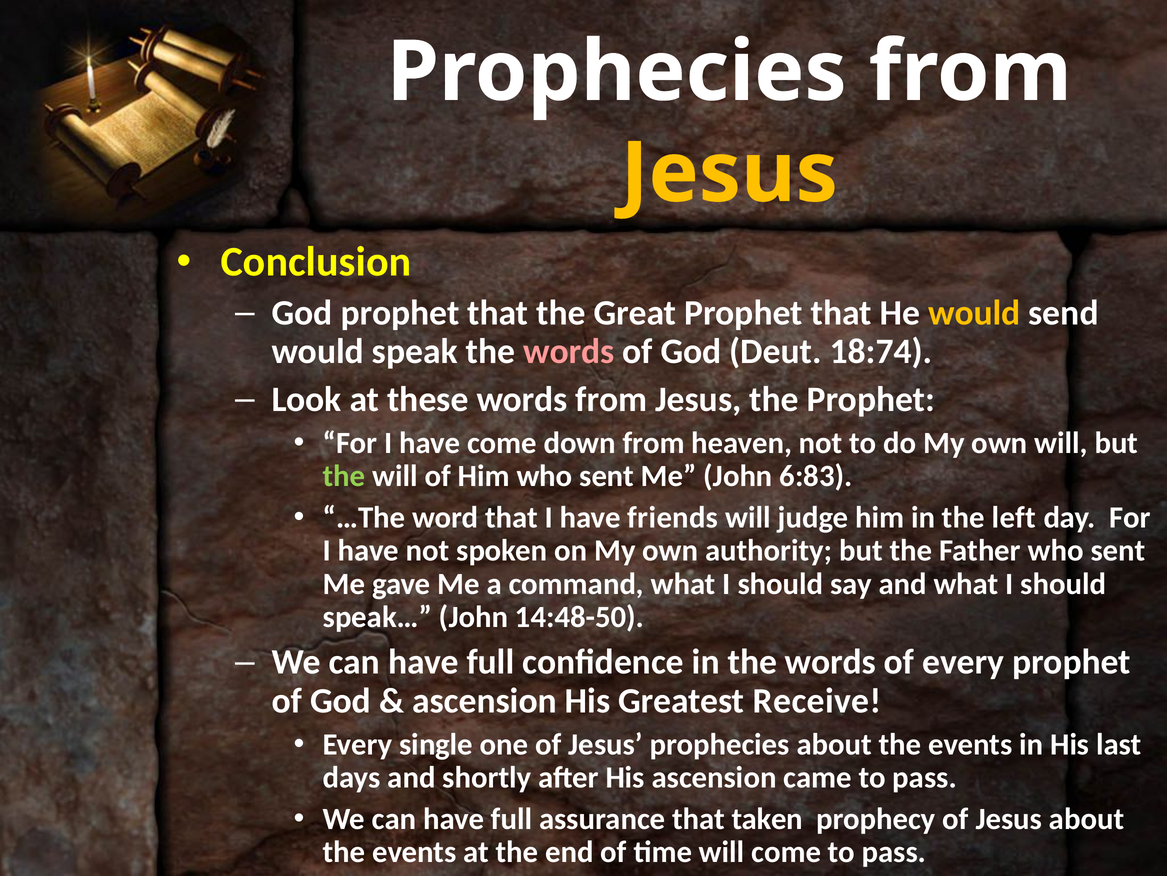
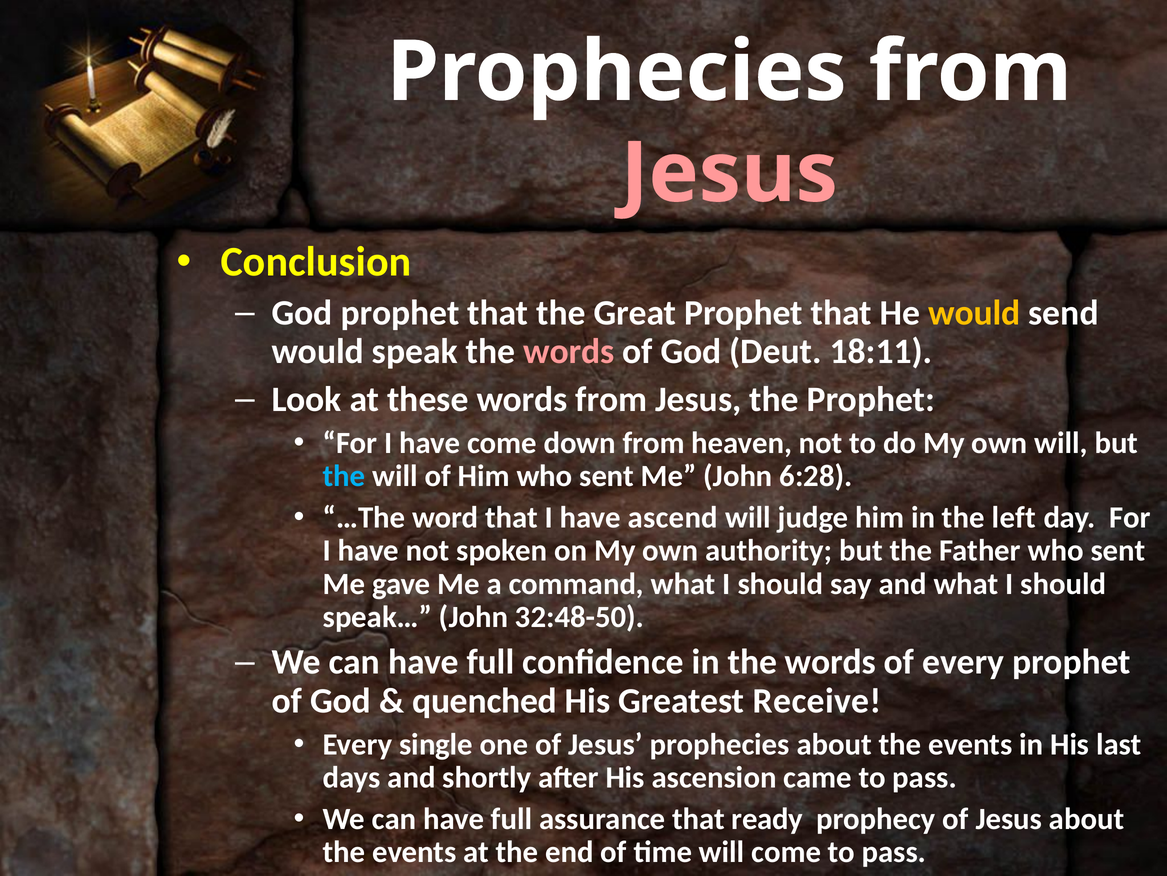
Jesus at (729, 173) colour: yellow -> pink
18:74: 18:74 -> 18:11
the at (344, 476) colour: light green -> light blue
6:83: 6:83 -> 6:28
friends: friends -> ascend
14:48-50: 14:48-50 -> 32:48-50
ascension at (484, 700): ascension -> quenched
taken: taken -> ready
